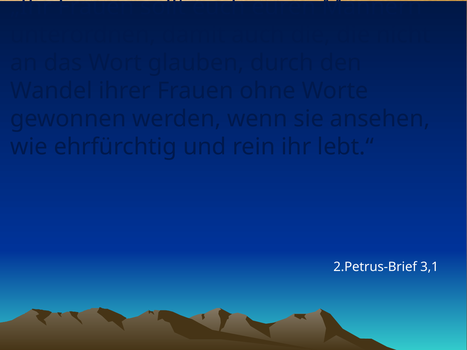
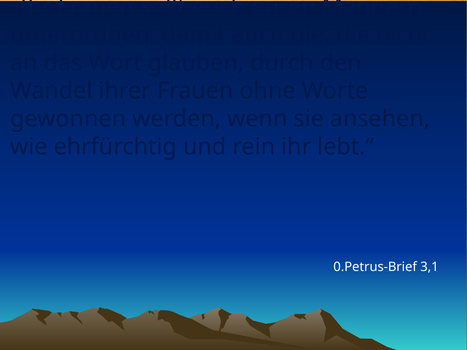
2.Petrus-Brief: 2.Petrus-Brief -> 0.Petrus-Brief
